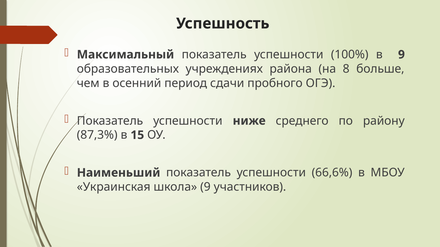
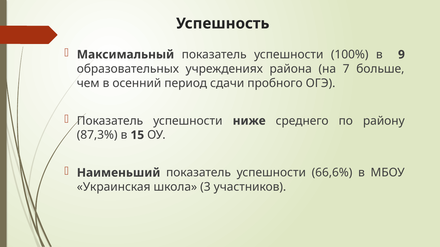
8: 8 -> 7
школа 9: 9 -> 3
